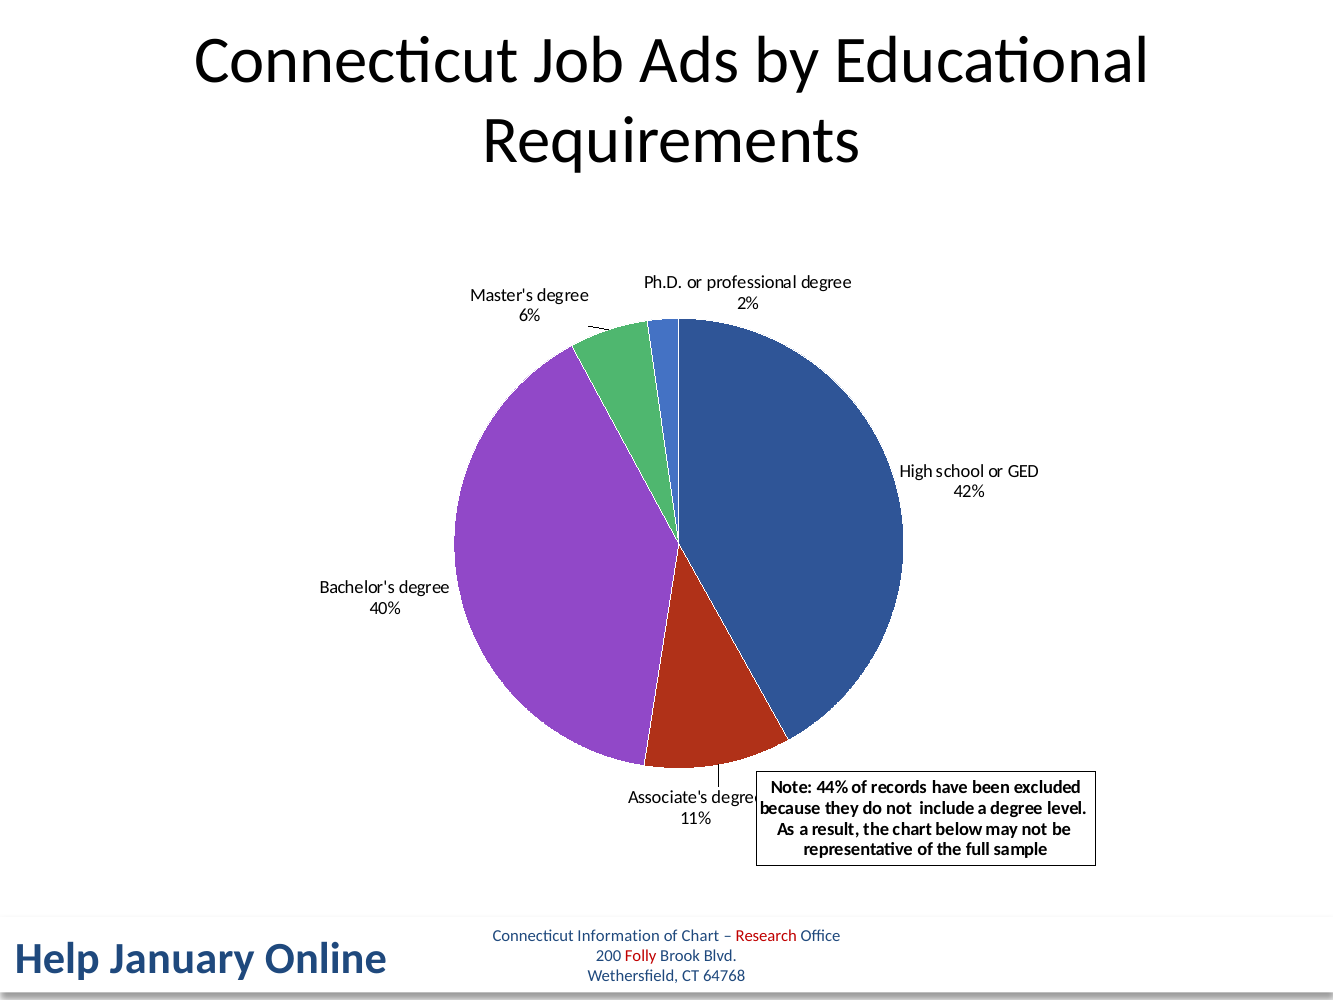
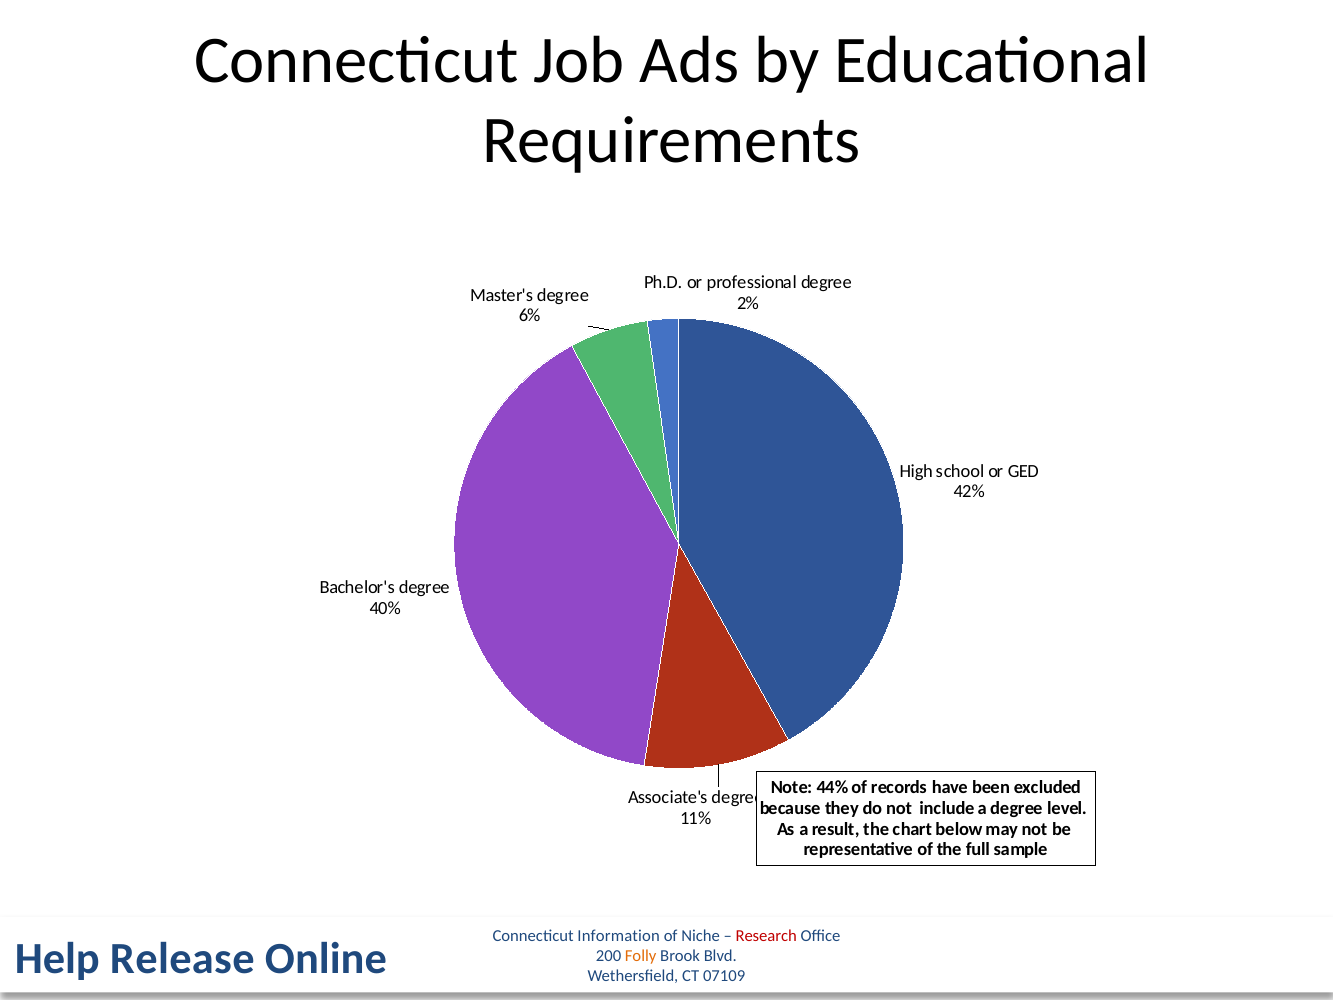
of Chart: Chart -> Niche
January: January -> Release
Folly colour: red -> orange
64768: 64768 -> 07109
